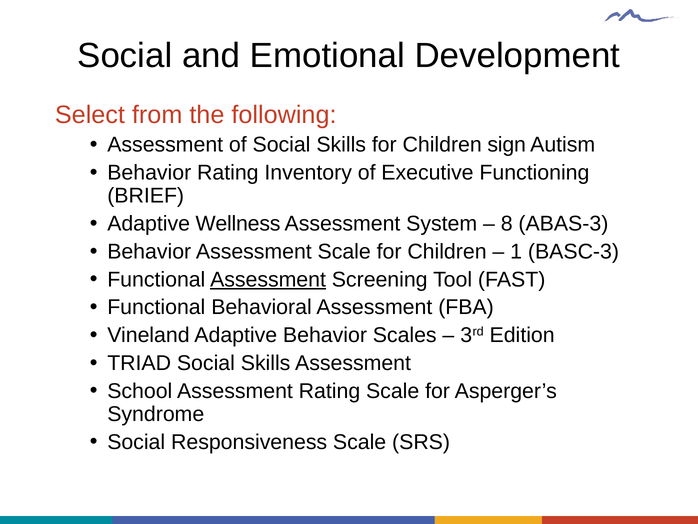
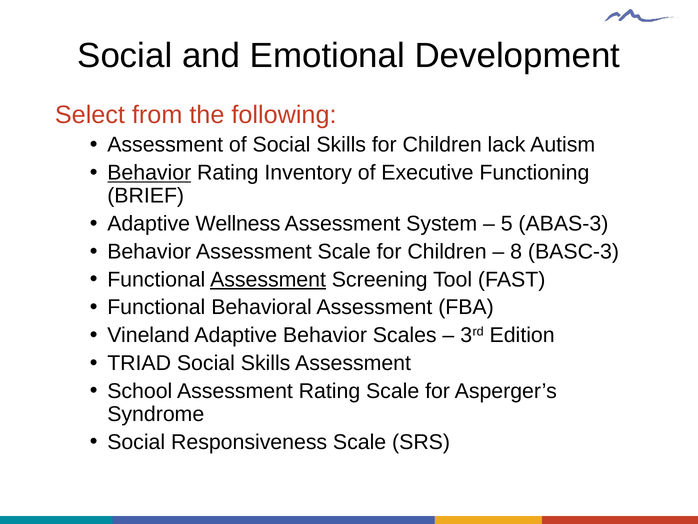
sign: sign -> lack
Behavior at (149, 173) underline: none -> present
8: 8 -> 5
1: 1 -> 8
